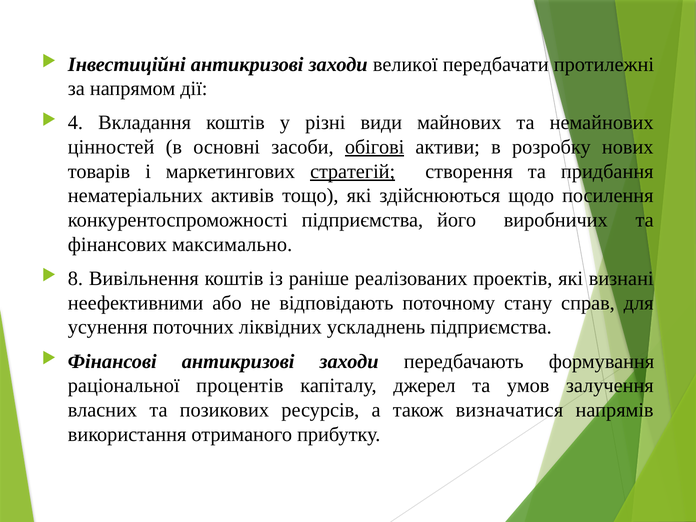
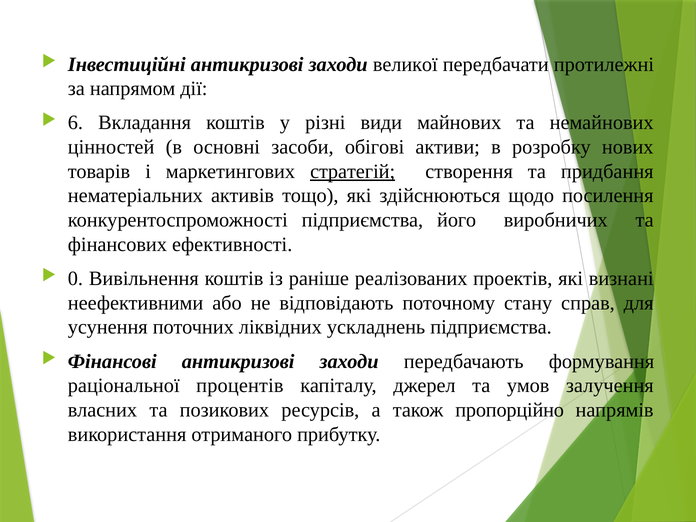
4: 4 -> 6
обігові underline: present -> none
максимально: максимально -> ефективності
8: 8 -> 0
визначатися: визначатися -> пропорційно
